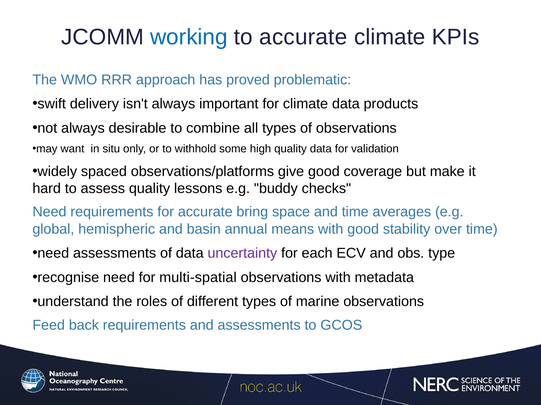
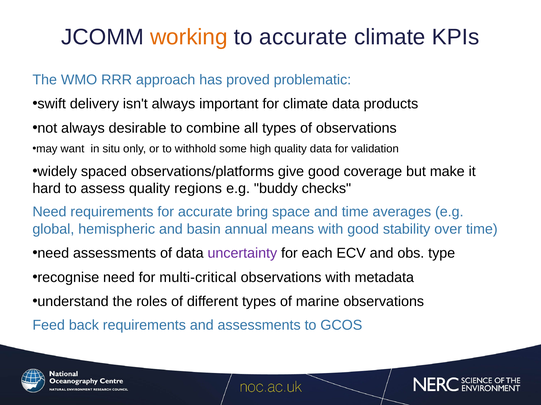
working colour: blue -> orange
lessons: lessons -> regions
multi-spatial: multi-spatial -> multi-critical
